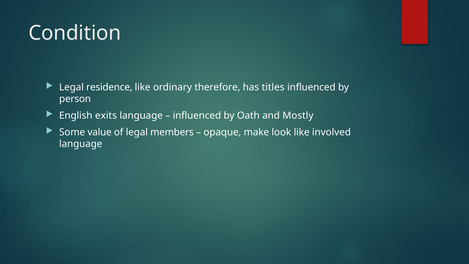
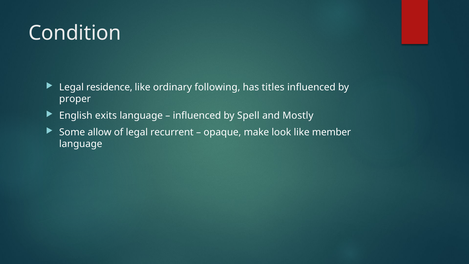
therefore: therefore -> following
person: person -> proper
Oath: Oath -> Spell
value: value -> allow
members: members -> recurrent
involved: involved -> member
